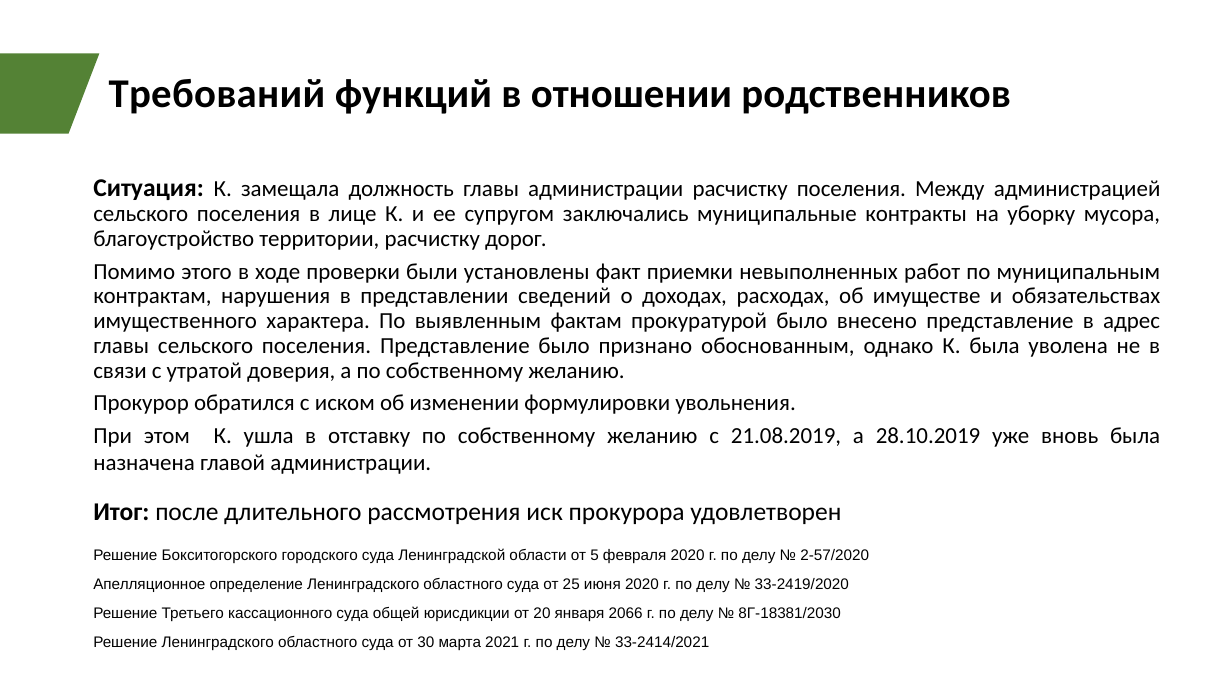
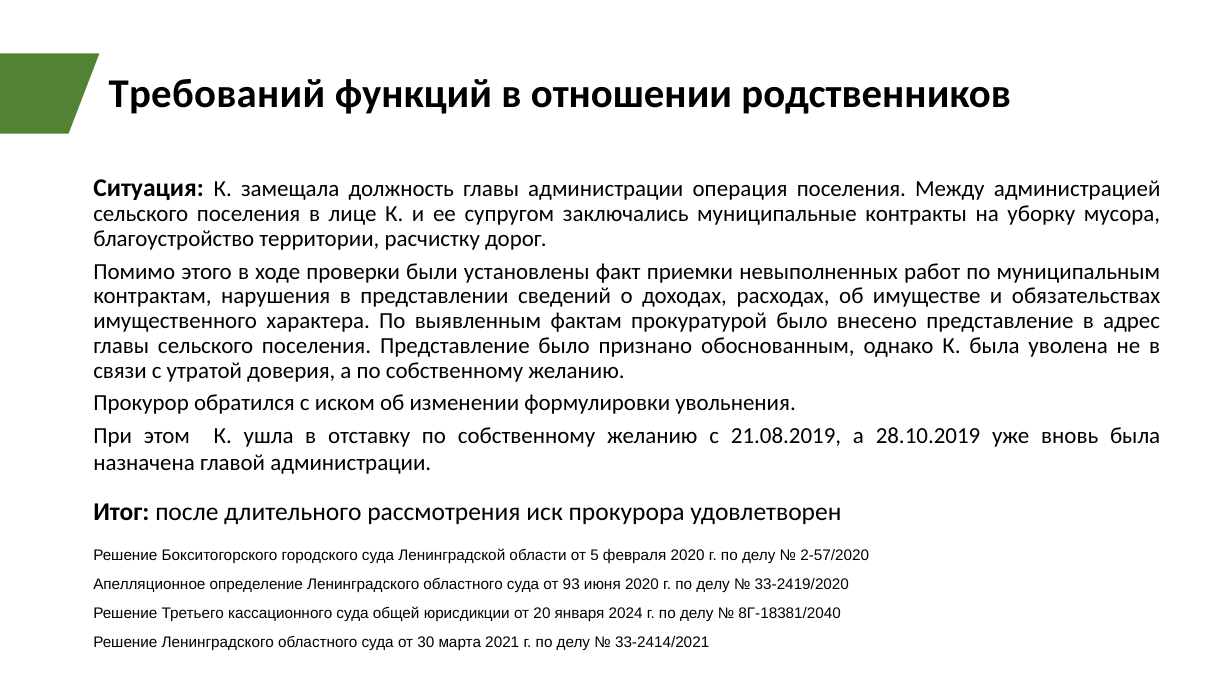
администрации расчистку: расчистку -> операция
25: 25 -> 93
2066: 2066 -> 2024
8Г-18381/2030: 8Г-18381/2030 -> 8Г-18381/2040
